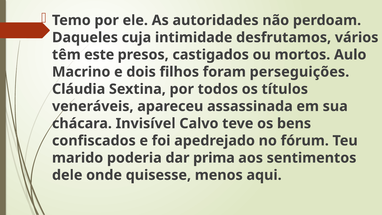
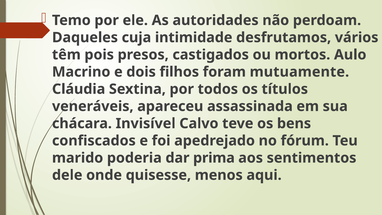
este: este -> pois
perseguições: perseguições -> mutuamente
